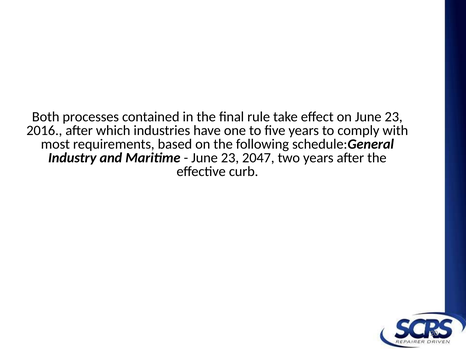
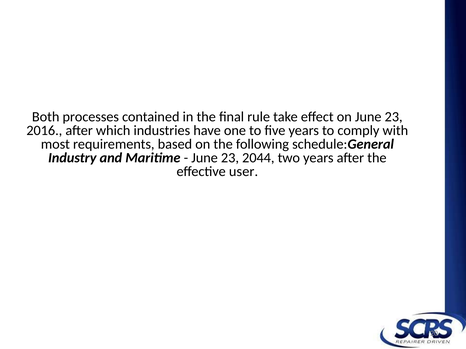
2047: 2047 -> 2044
curb: curb -> user
